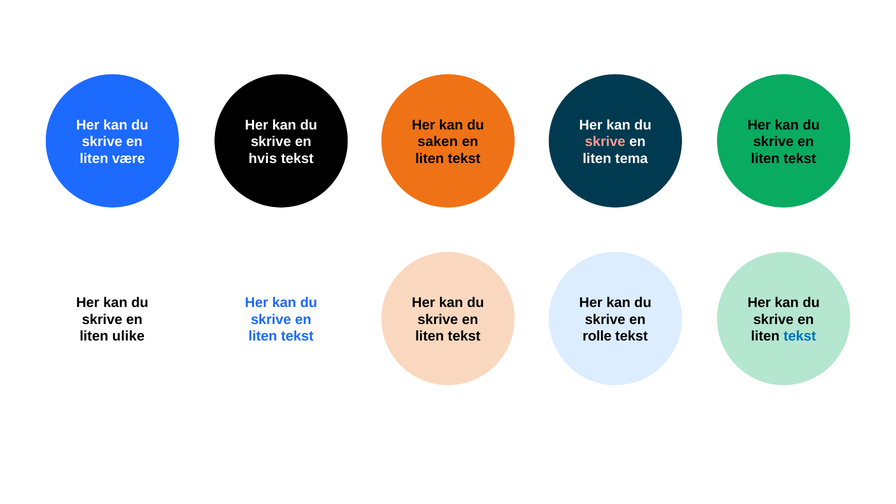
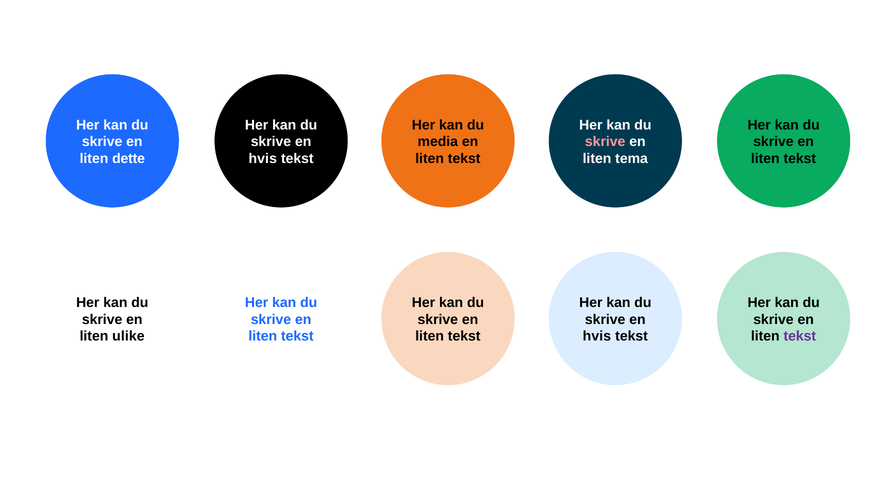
saken: saken -> media
være: være -> dette
rolle at (597, 336): rolle -> hvis
tekst at (800, 336) colour: blue -> purple
